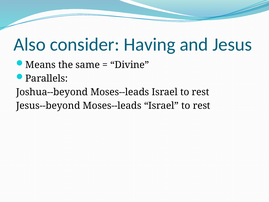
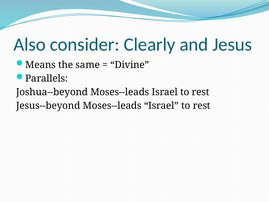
Having: Having -> Clearly
